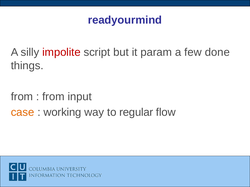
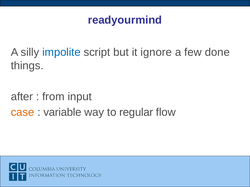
impolite colour: red -> blue
param: param -> ignore
from at (22, 97): from -> after
working: working -> variable
